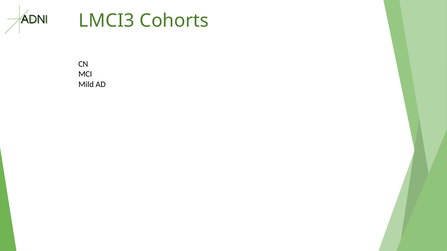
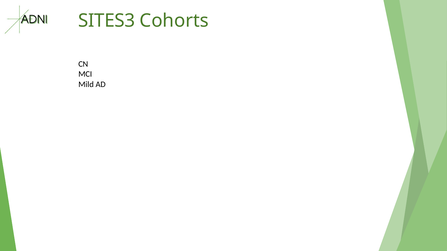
LMCI3: LMCI3 -> SITES3
